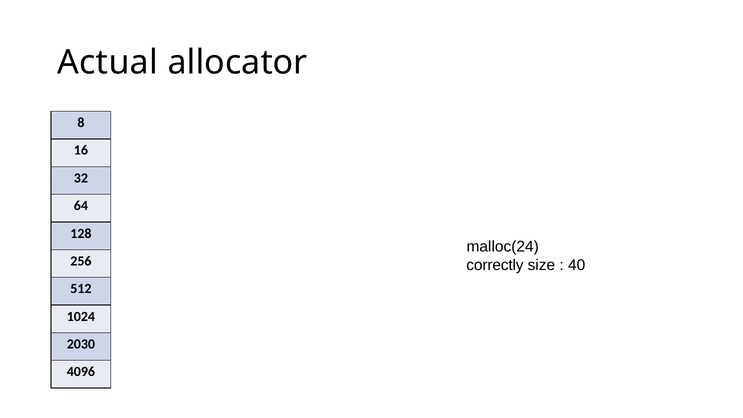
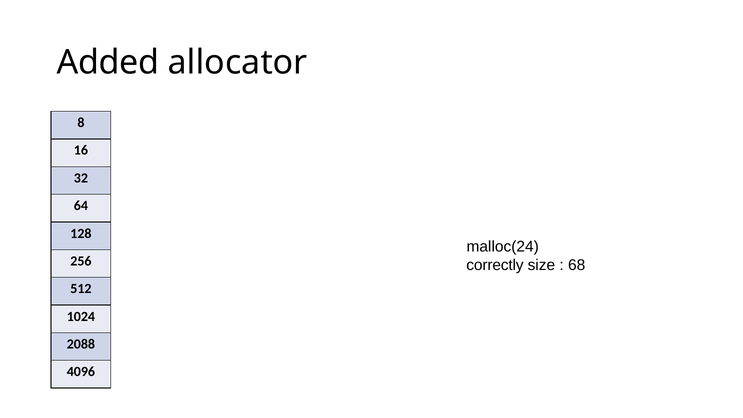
Actual: Actual -> Added
40: 40 -> 68
2030: 2030 -> 2088
